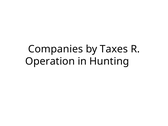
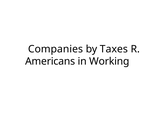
Operation: Operation -> Americans
Hunting: Hunting -> Working
